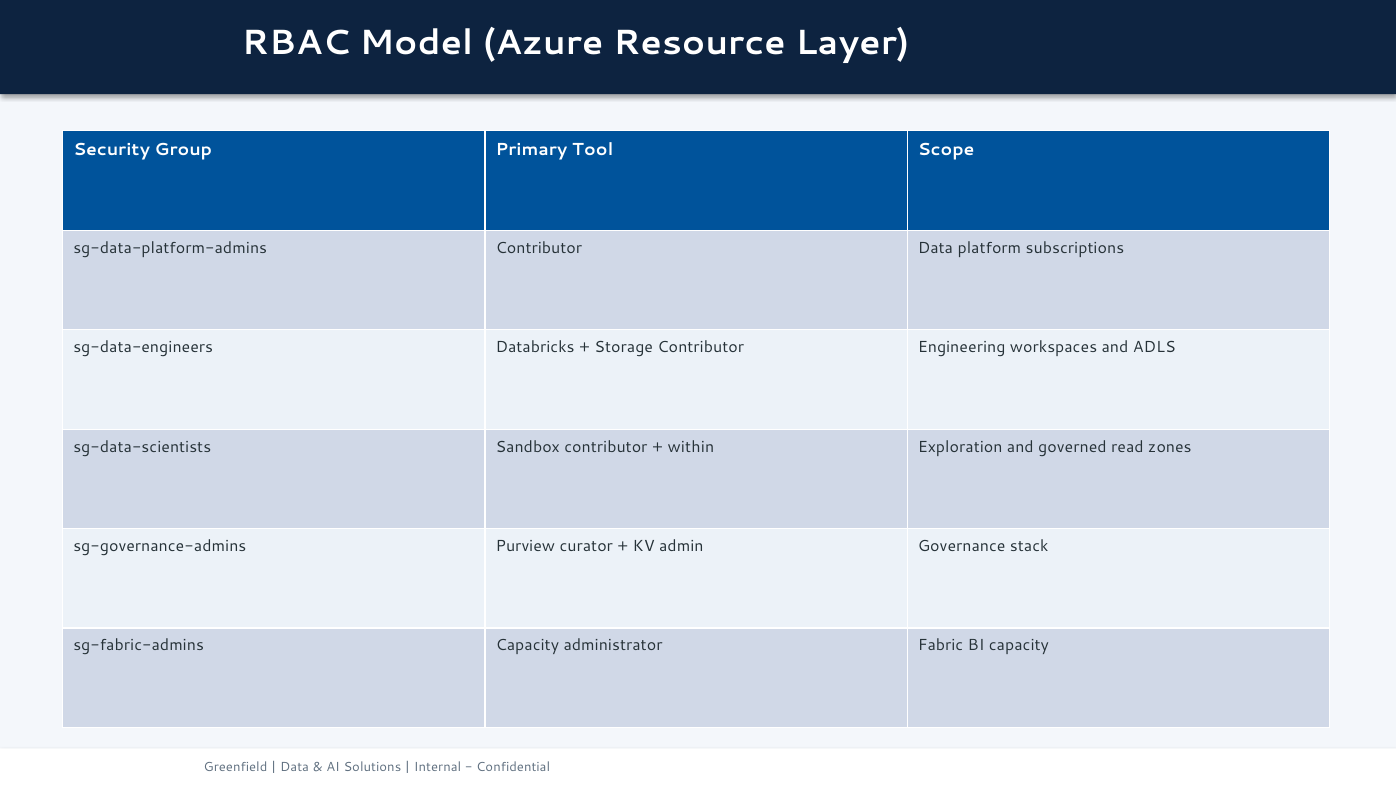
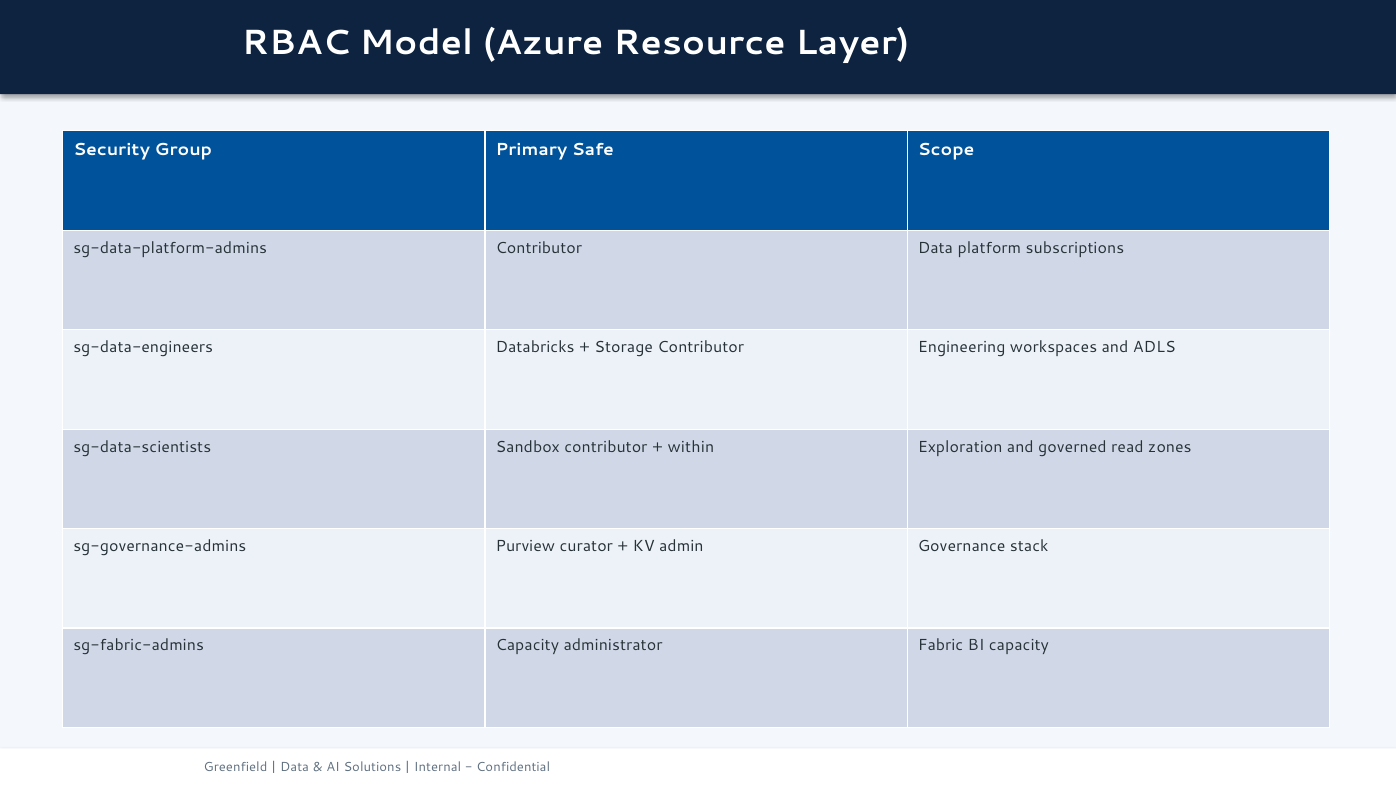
Tool: Tool -> Safe
